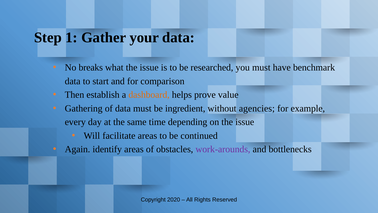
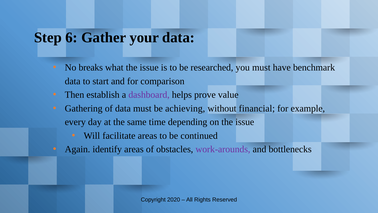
1: 1 -> 6
dashboard colour: orange -> purple
ingredient: ingredient -> achieving
agencies: agencies -> financial
